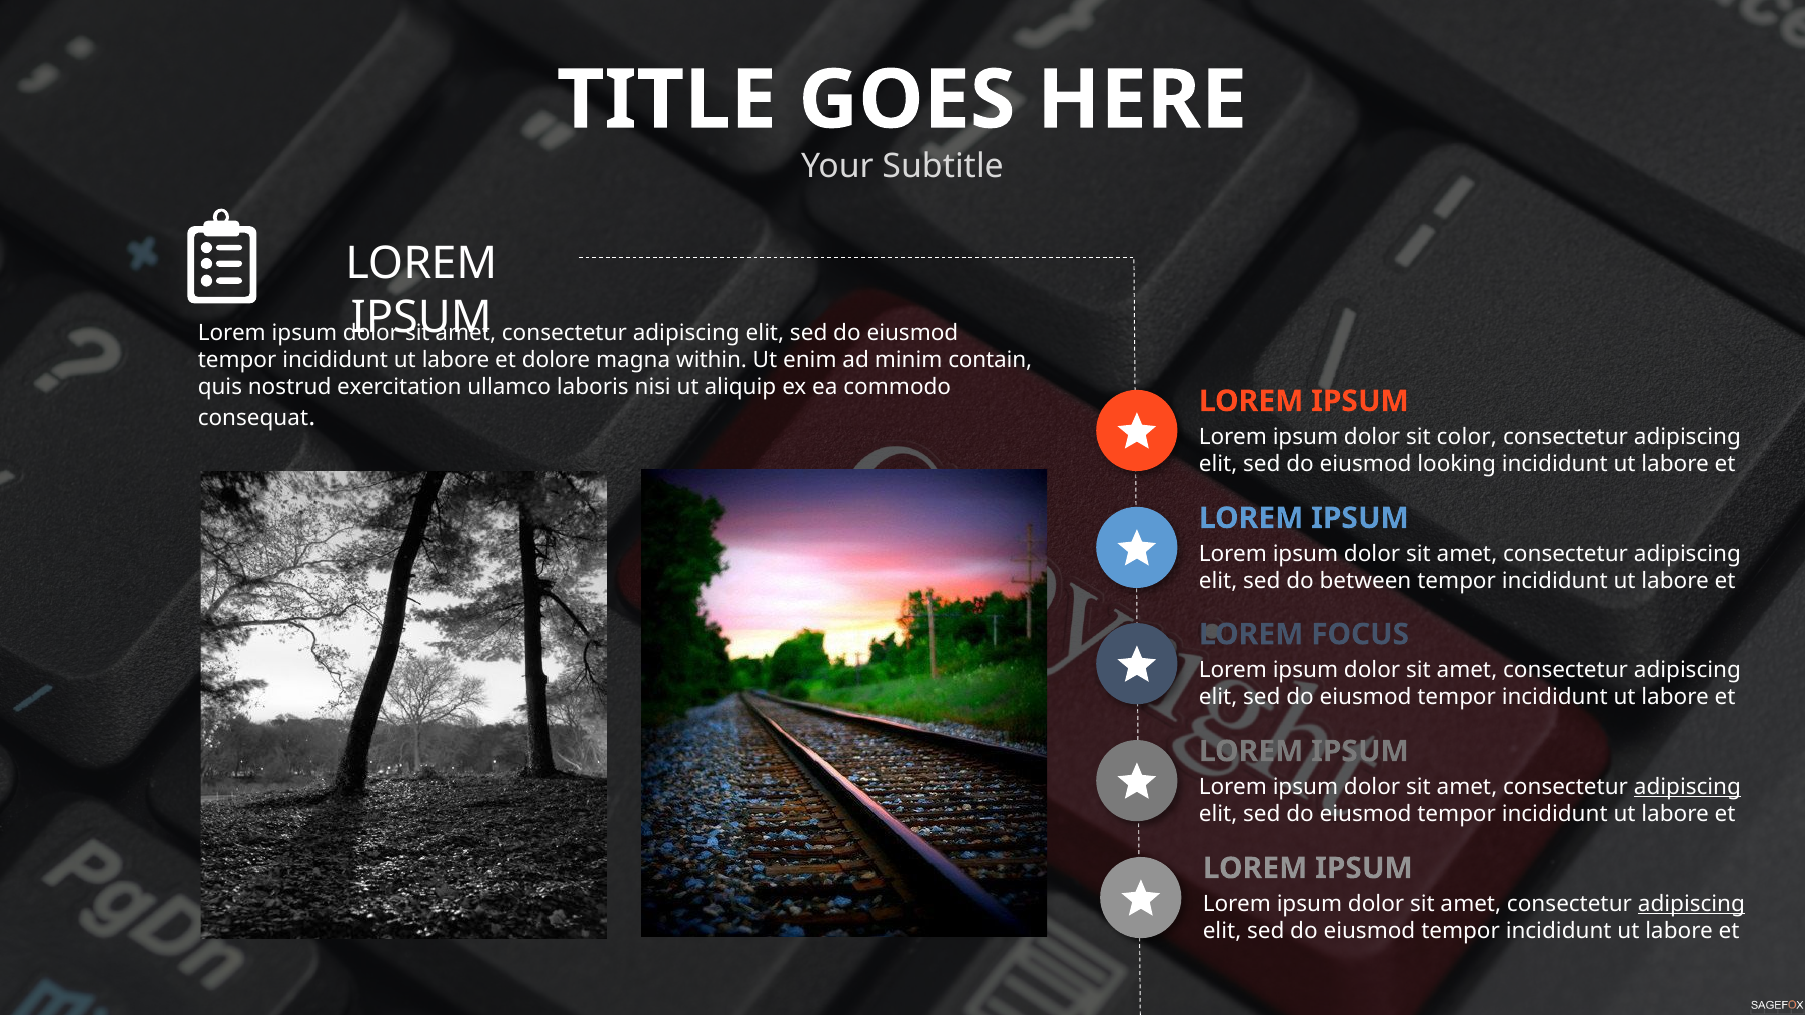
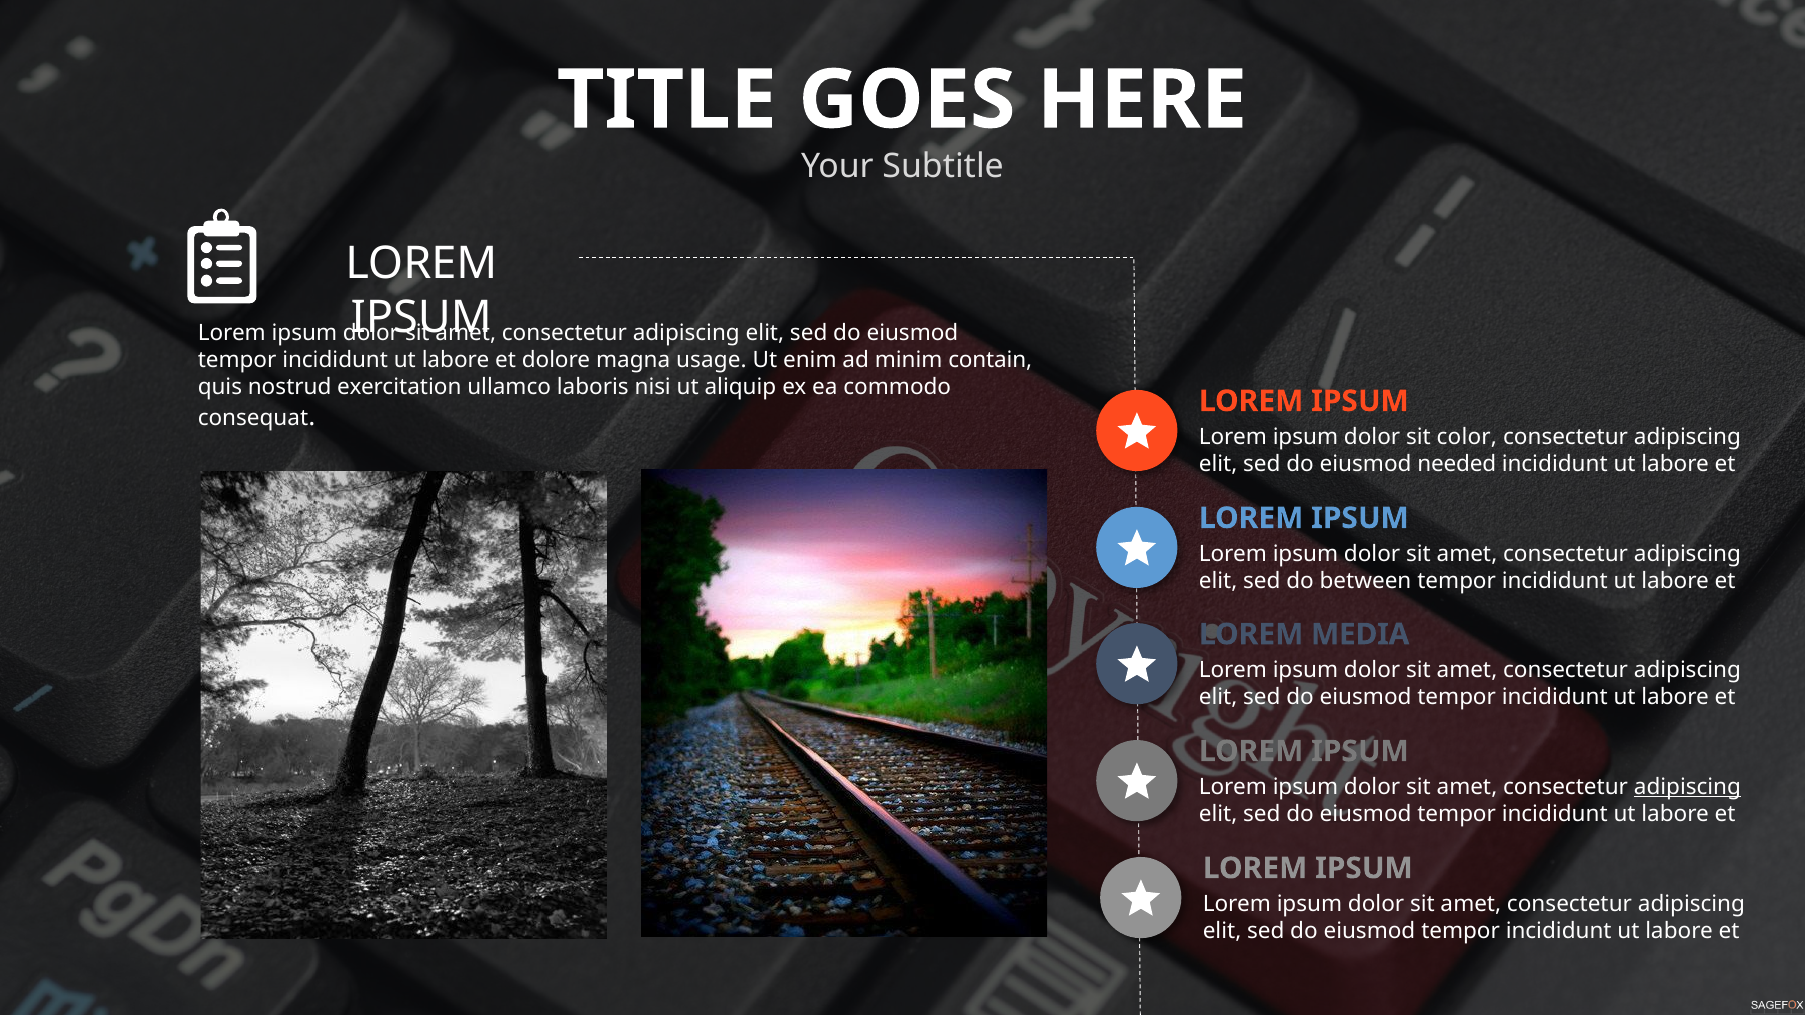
within: within -> usage
looking: looking -> needed
FOCUS: FOCUS -> MEDIA
adipiscing at (1691, 904) underline: present -> none
